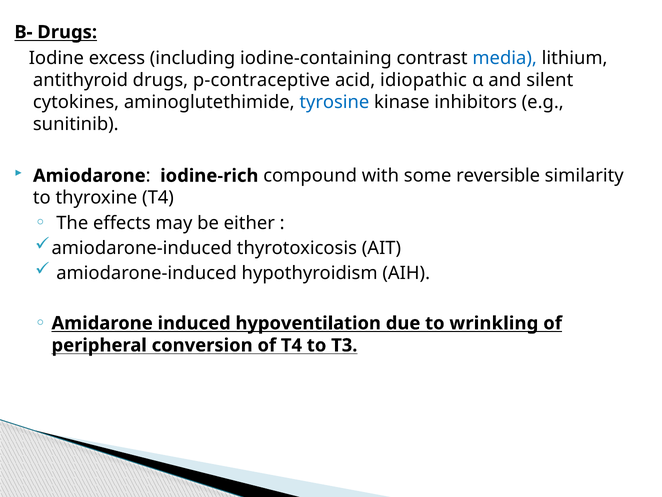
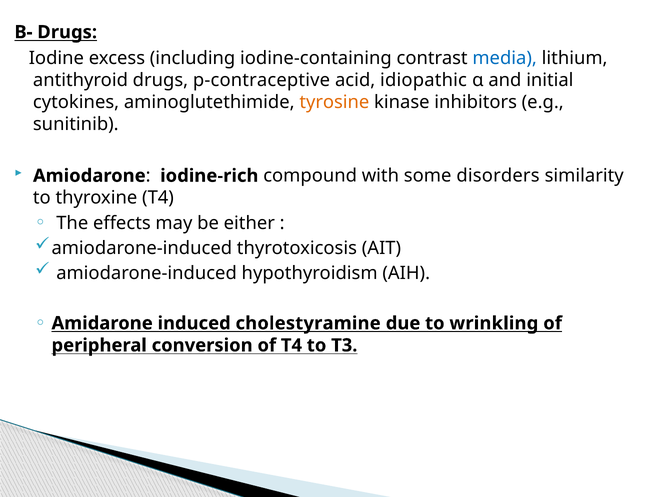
silent: silent -> initial
tyrosine colour: blue -> orange
reversible: reversible -> disorders
hypoventilation: hypoventilation -> cholestyramine
